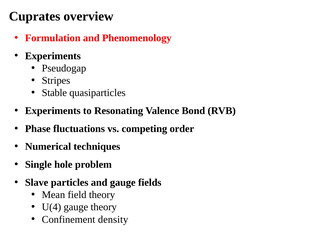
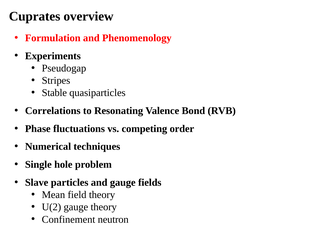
Experiments at (53, 111): Experiments -> Correlations
U(4: U(4 -> U(2
density: density -> neutron
